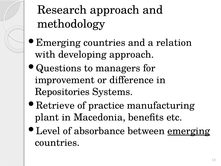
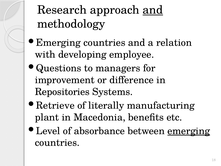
and at (153, 10) underline: none -> present
developing approach: approach -> employee
practice: practice -> literally
